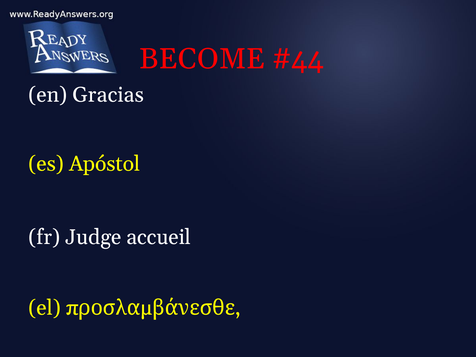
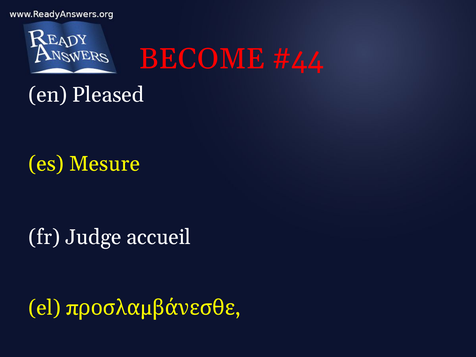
Gracias: Gracias -> Pleased
Apóstol: Apóstol -> Mesure
